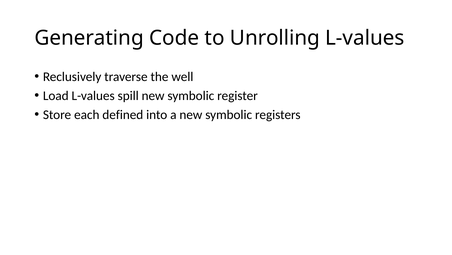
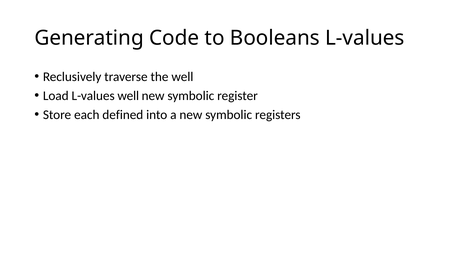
Unrolling: Unrolling -> Booleans
L-values spill: spill -> well
